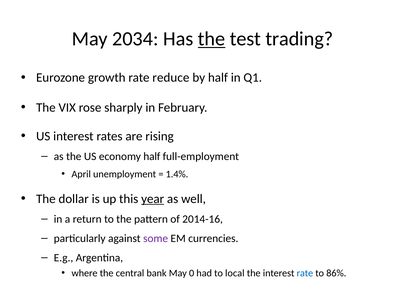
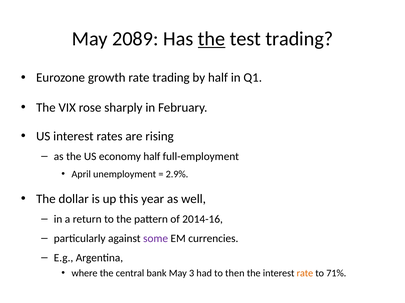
2034: 2034 -> 2089
rate reduce: reduce -> trading
1.4%: 1.4% -> 2.9%
year underline: present -> none
0: 0 -> 3
local: local -> then
rate at (305, 274) colour: blue -> orange
86%: 86% -> 71%
